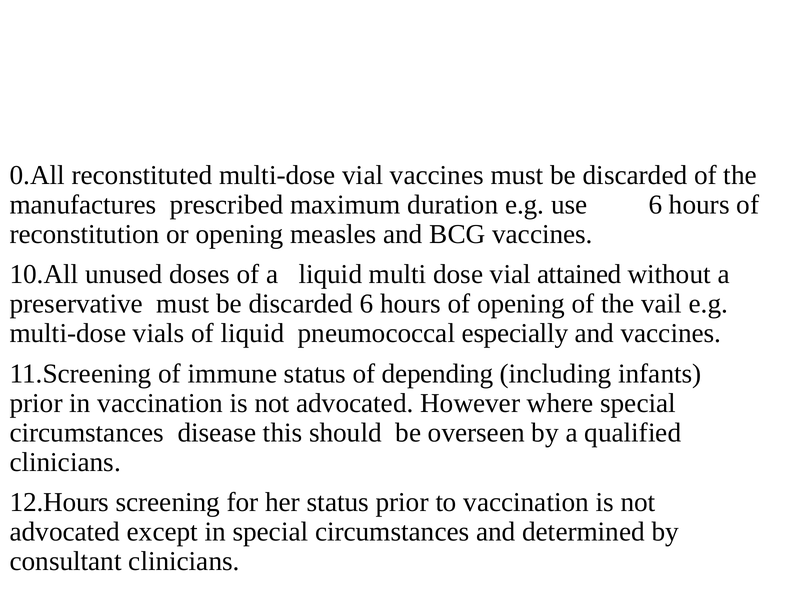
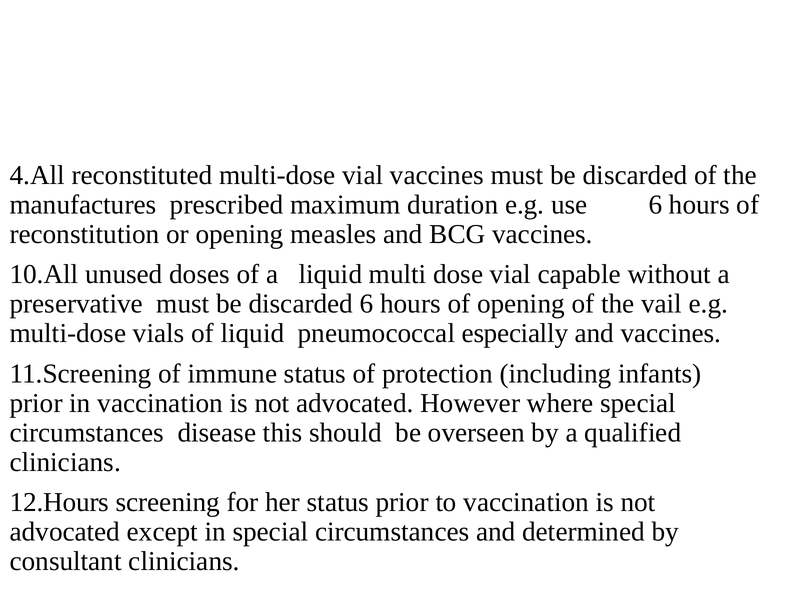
0.All: 0.All -> 4.All
attained: attained -> capable
depending: depending -> protection
